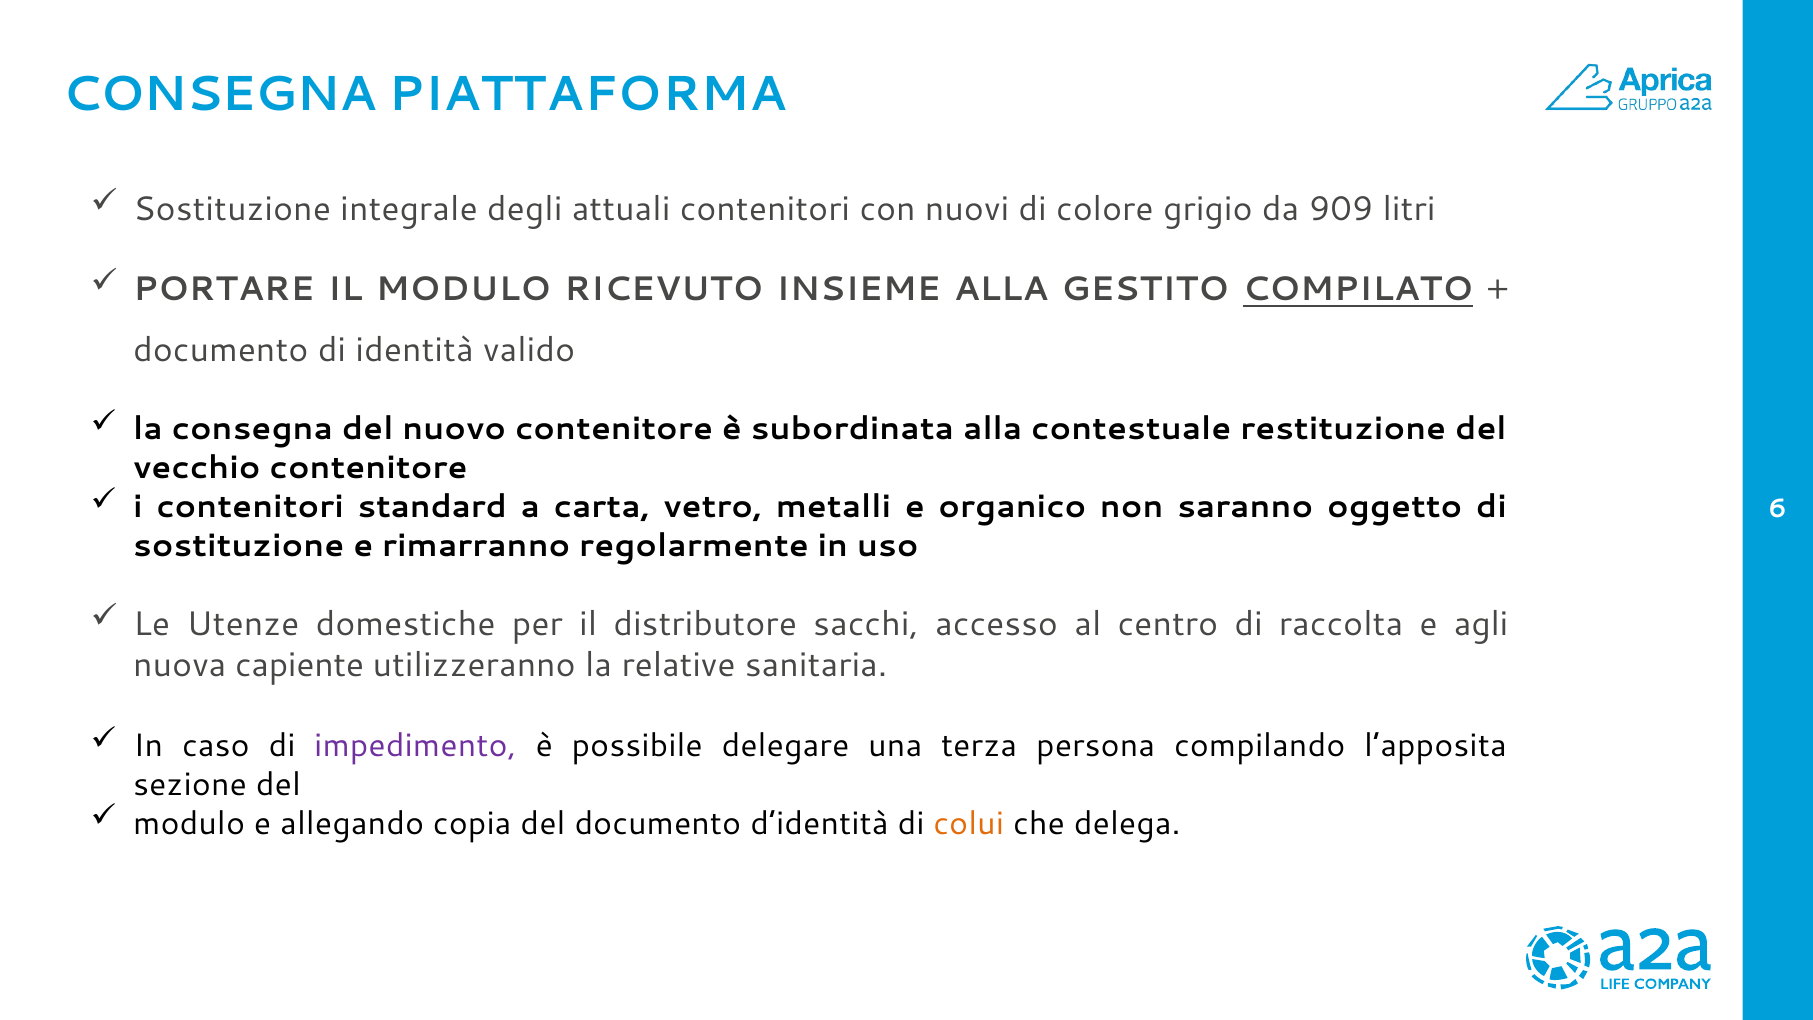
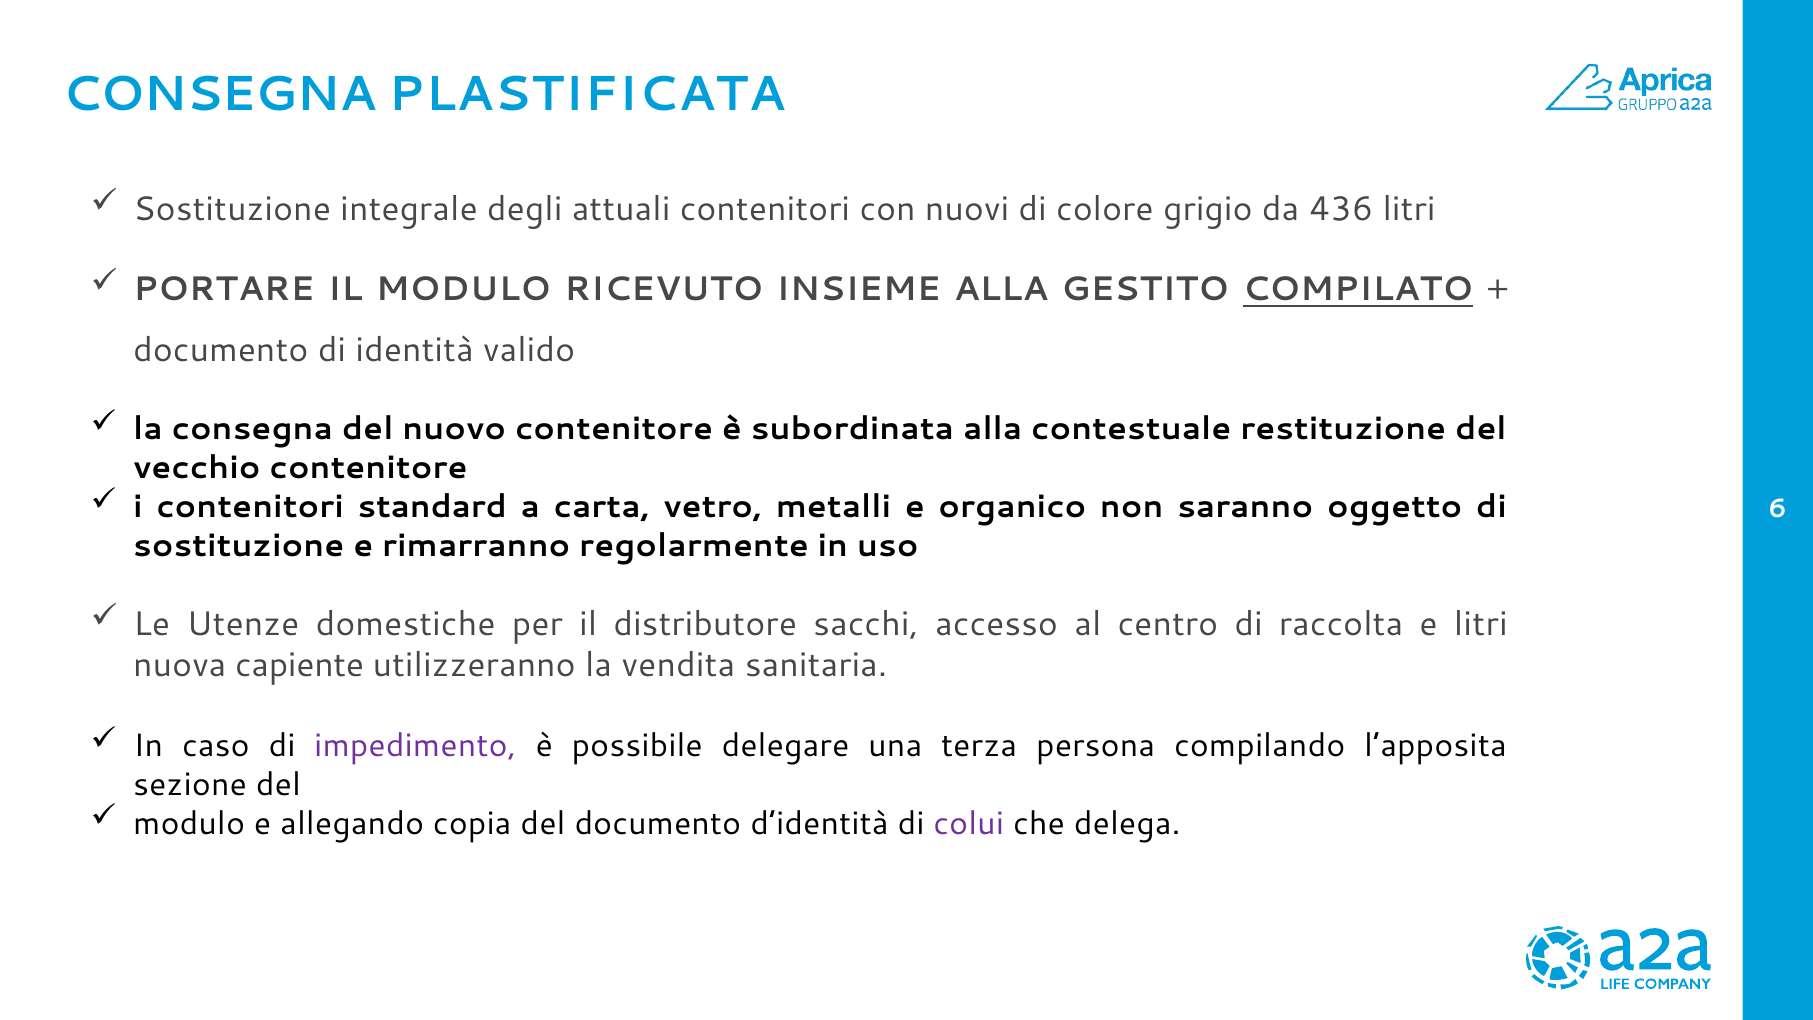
PIATTAFORMA: PIATTAFORMA -> PLASTIFICATA
909: 909 -> 436
e agli: agli -> litri
relative: relative -> vendita
colui colour: orange -> purple
